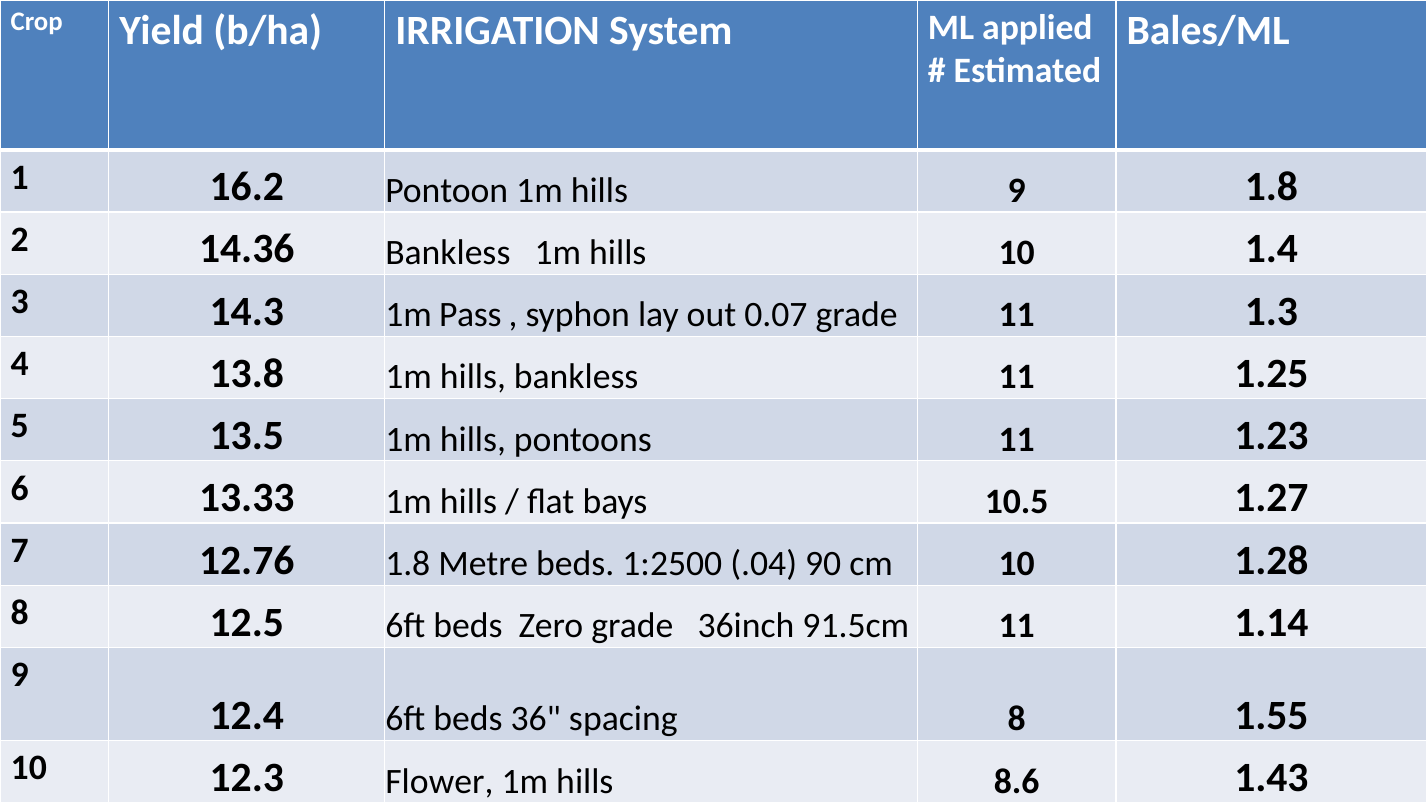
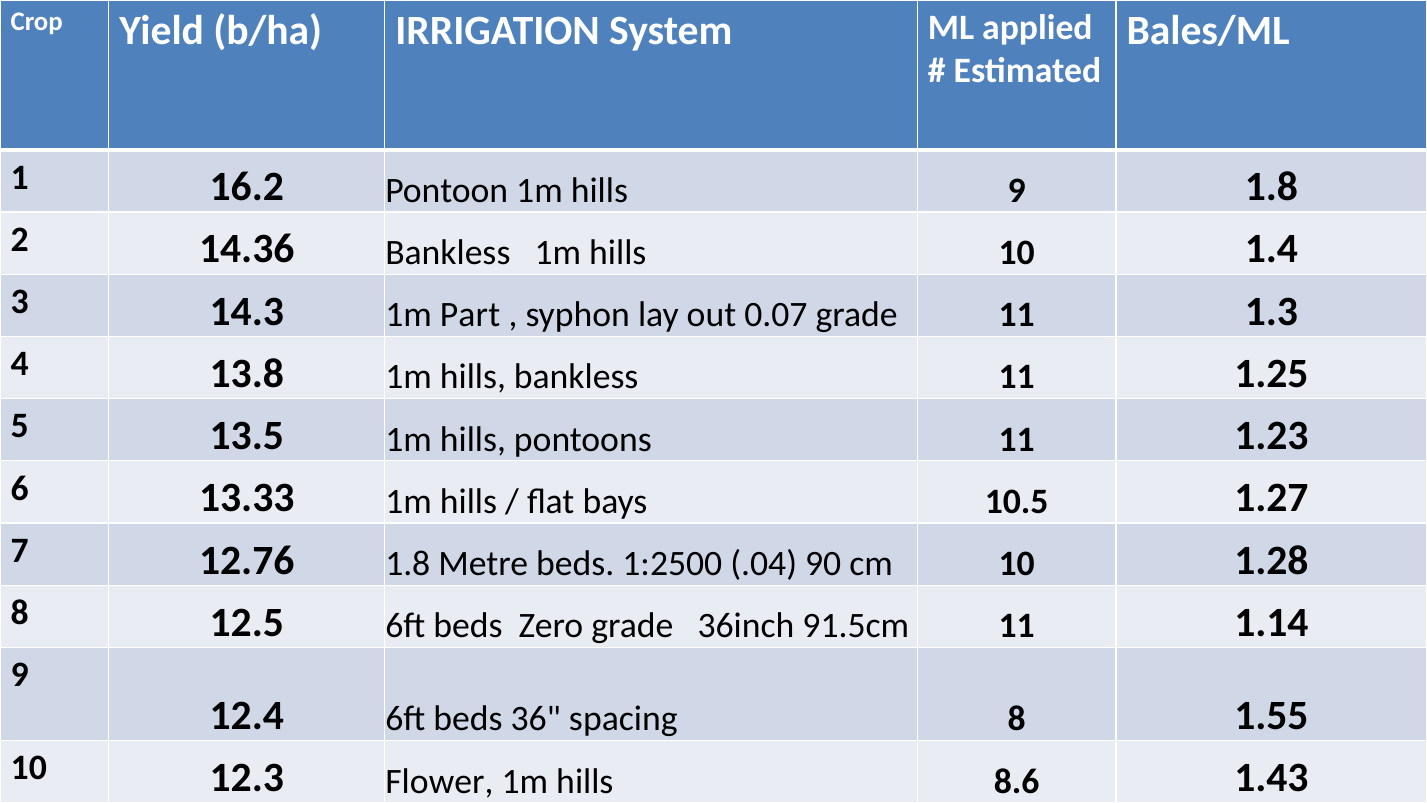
Pass: Pass -> Part
